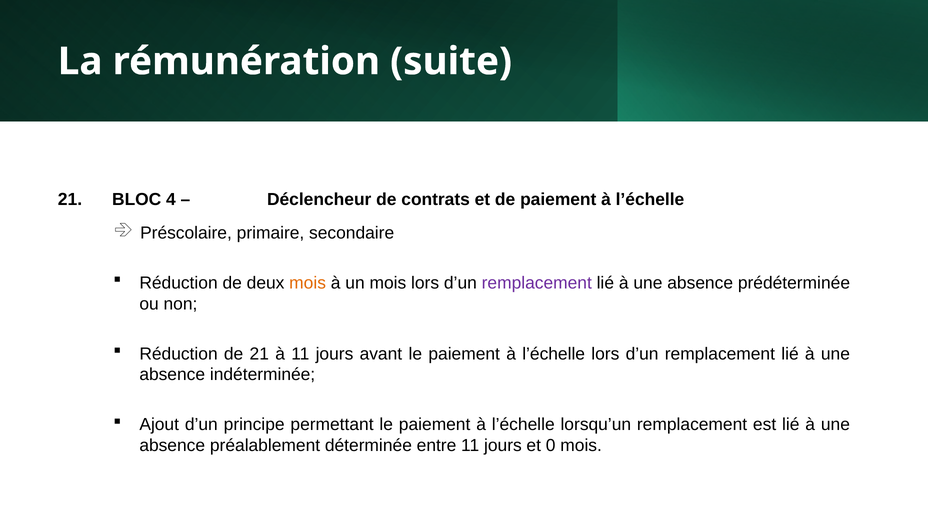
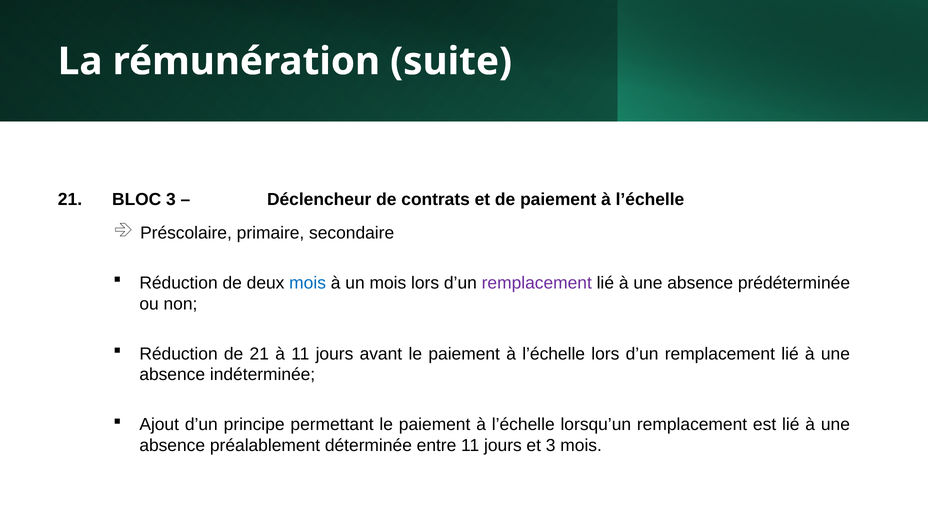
BLOC 4: 4 -> 3
mois at (308, 283) colour: orange -> blue
et 0: 0 -> 3
